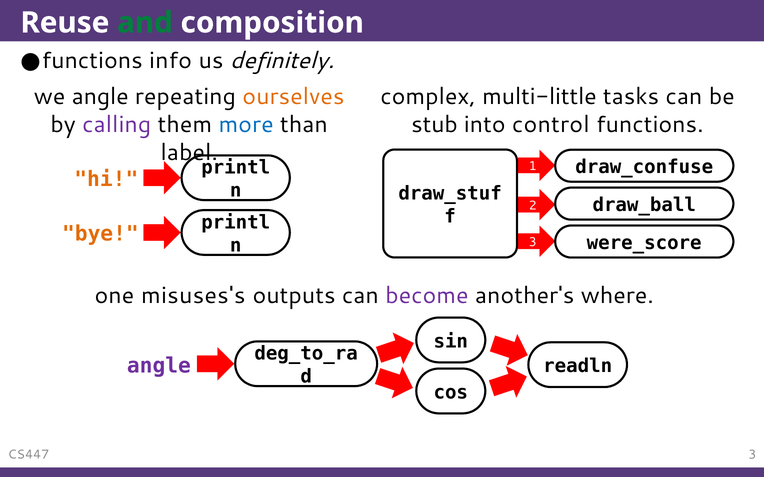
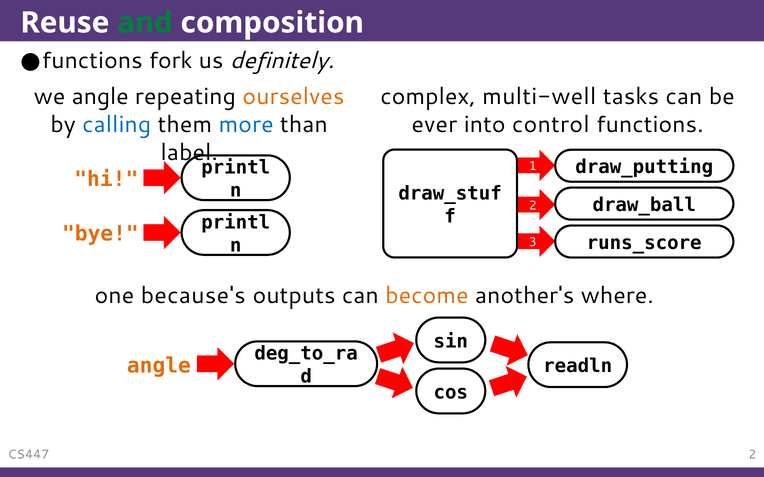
info: info -> fork
multi-little: multi-little -> multi-well
calling colour: purple -> blue
stub: stub -> ever
draw_confuse: draw_confuse -> draw_putting
were_score: were_score -> runs_score
misuses's: misuses's -> because's
become colour: purple -> orange
angle at (159, 366) colour: purple -> orange
CS447 3: 3 -> 2
